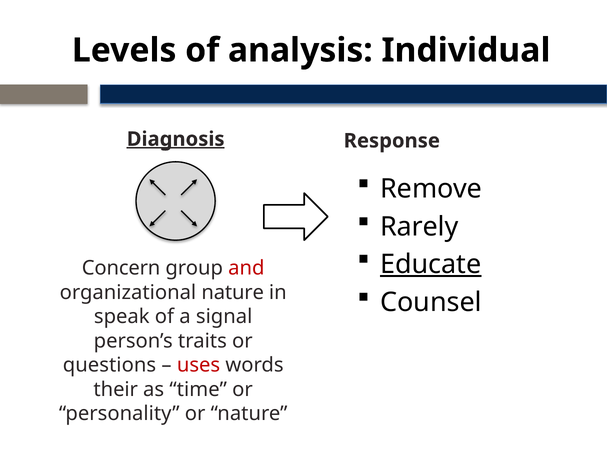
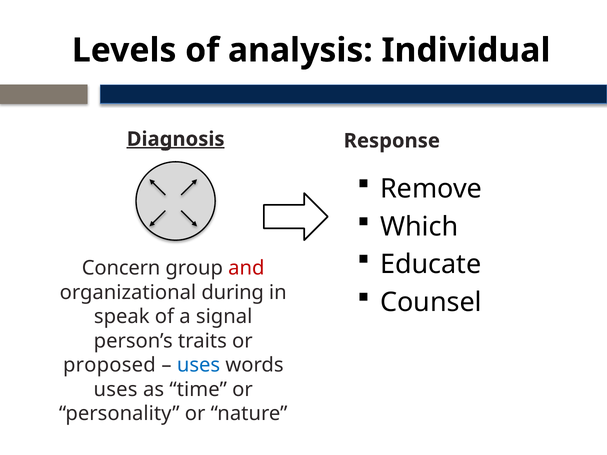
Rarely: Rarely -> Which
Educate underline: present -> none
organizational nature: nature -> during
questions: questions -> proposed
uses at (199, 365) colour: red -> blue
their at (116, 390): their -> uses
